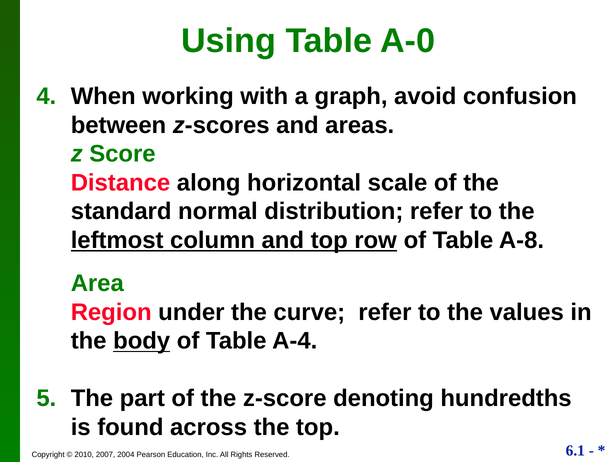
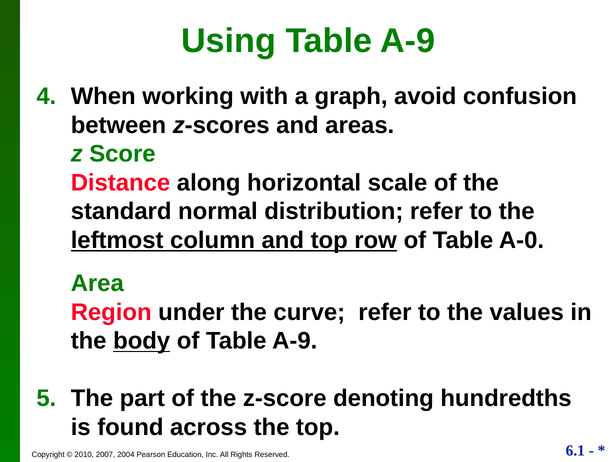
Using Table A-0: A-0 -> A-9
A-8: A-8 -> A-0
of Table A-4: A-4 -> A-9
